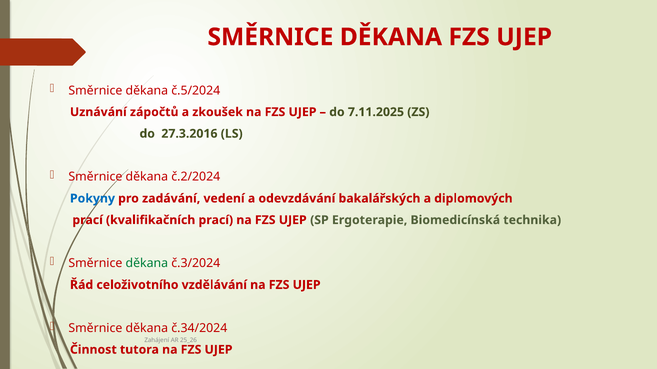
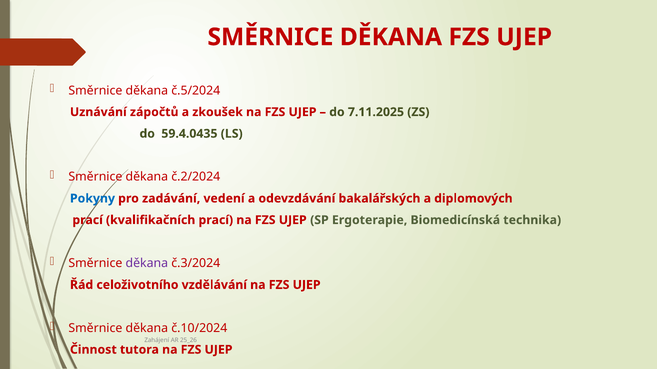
27.3.2016: 27.3.2016 -> 59.4.0435
děkana at (147, 264) colour: green -> purple
č.34/2024: č.34/2024 -> č.10/2024
